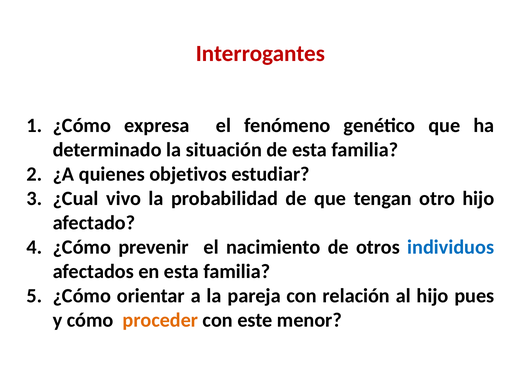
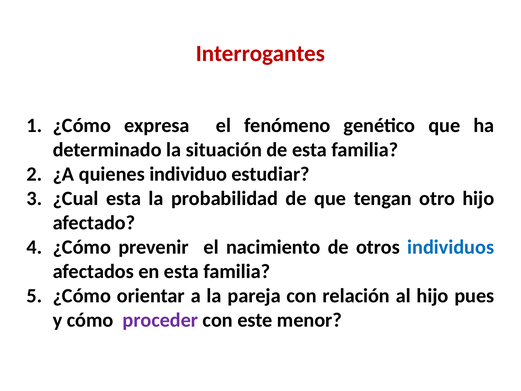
objetivos: objetivos -> individuo
¿Cual vivo: vivo -> esta
proceder colour: orange -> purple
